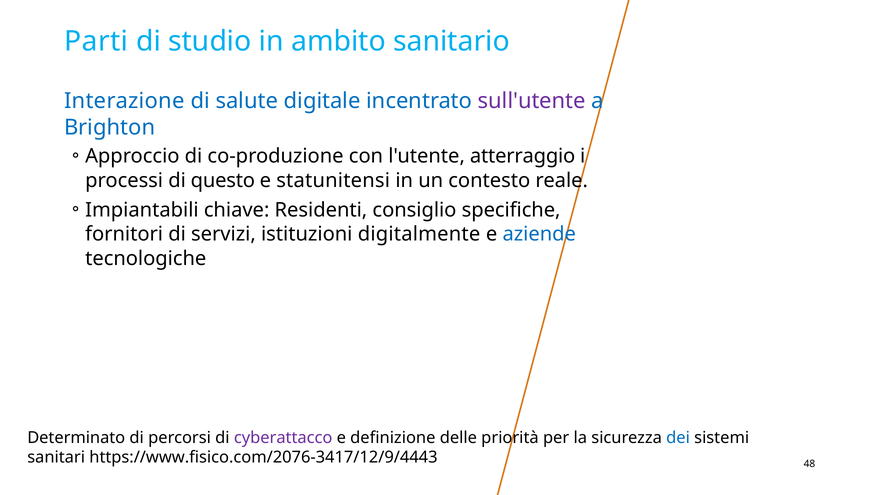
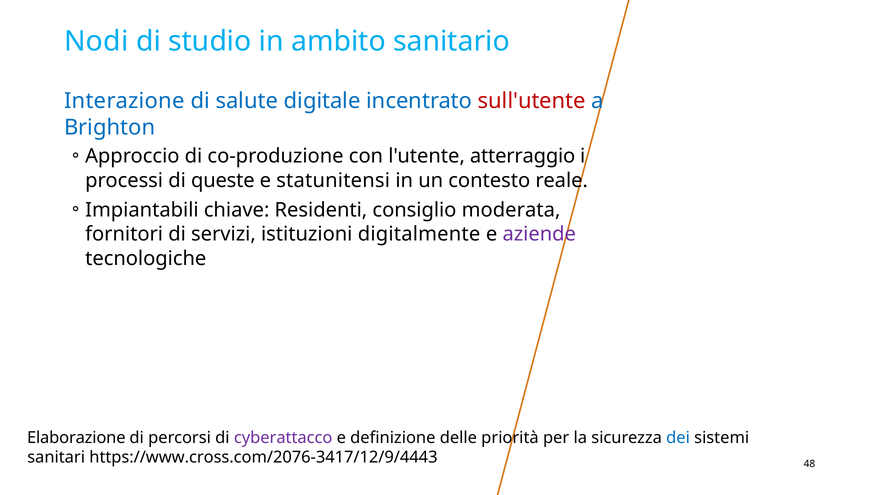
Parti: Parti -> Nodi
sull'utente colour: purple -> red
questo: questo -> queste
specifiche: specifiche -> moderata
aziende colour: blue -> purple
Determinato: Determinato -> Elaborazione
https://www.fisico.com/2076-3417/12/9/4443: https://www.fisico.com/2076-3417/12/9/4443 -> https://www.cross.com/2076-3417/12/9/4443
